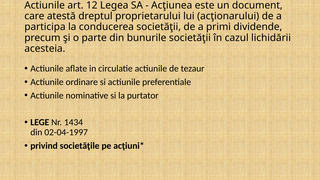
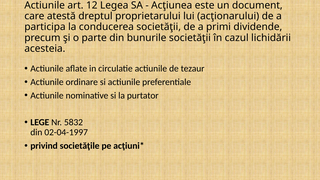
1434: 1434 -> 5832
